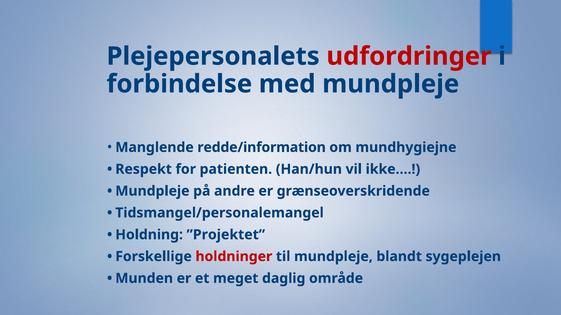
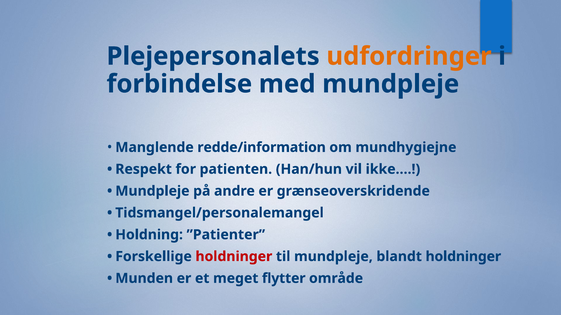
udfordringer colour: red -> orange
”Projektet: ”Projektet -> ”Patienter
blandt sygeplejen: sygeplejen -> holdninger
daglig: daglig -> flytter
